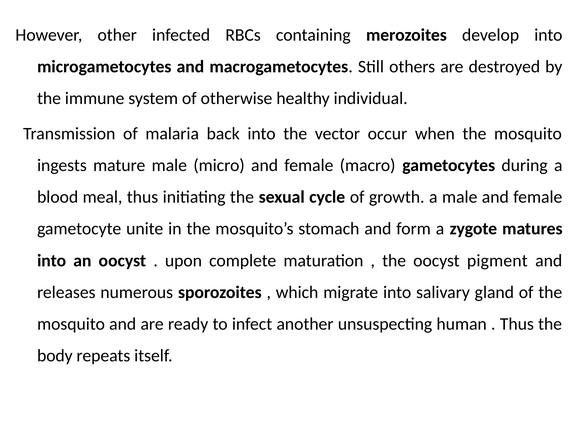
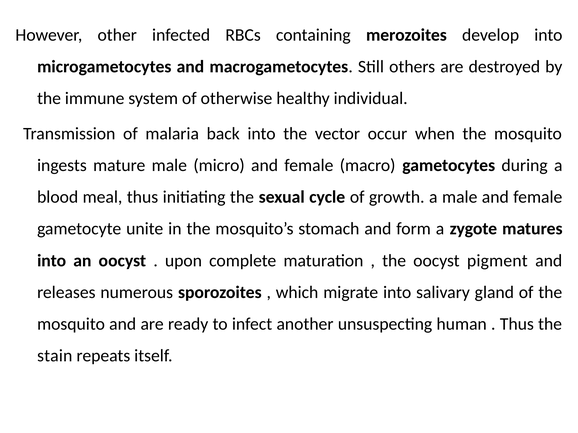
body: body -> stain
